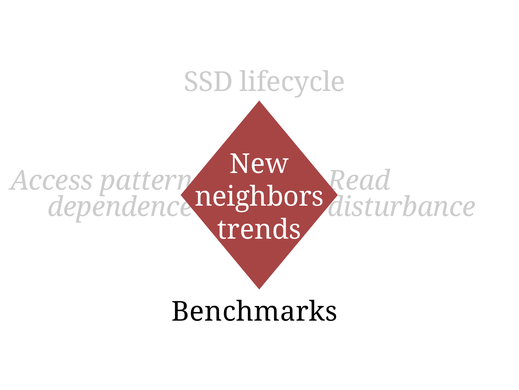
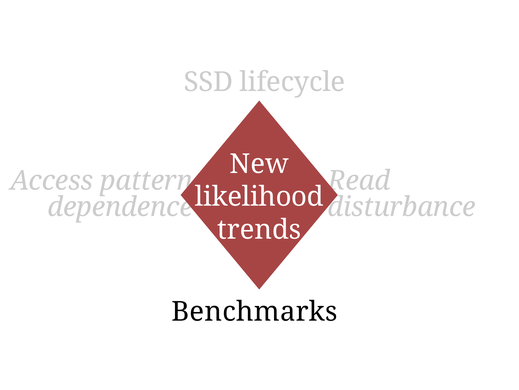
neighbors: neighbors -> likelihood
